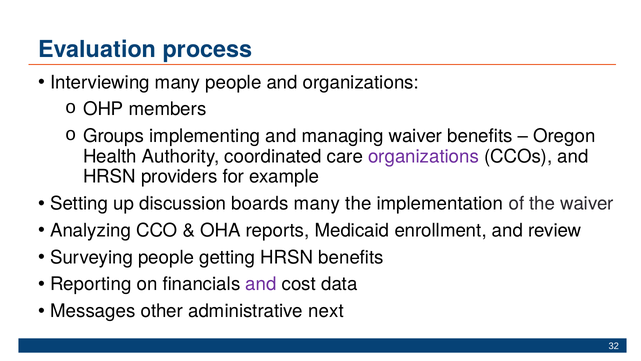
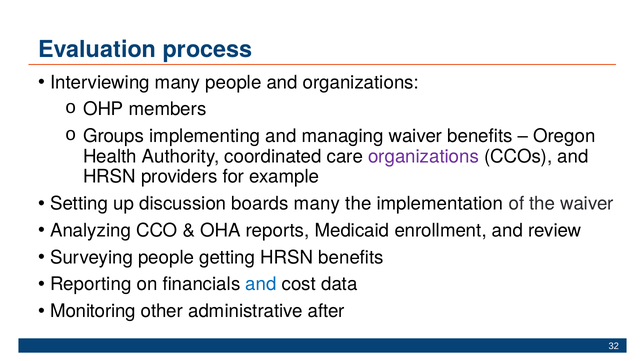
and at (261, 284) colour: purple -> blue
Messages: Messages -> Monitoring
next: next -> after
